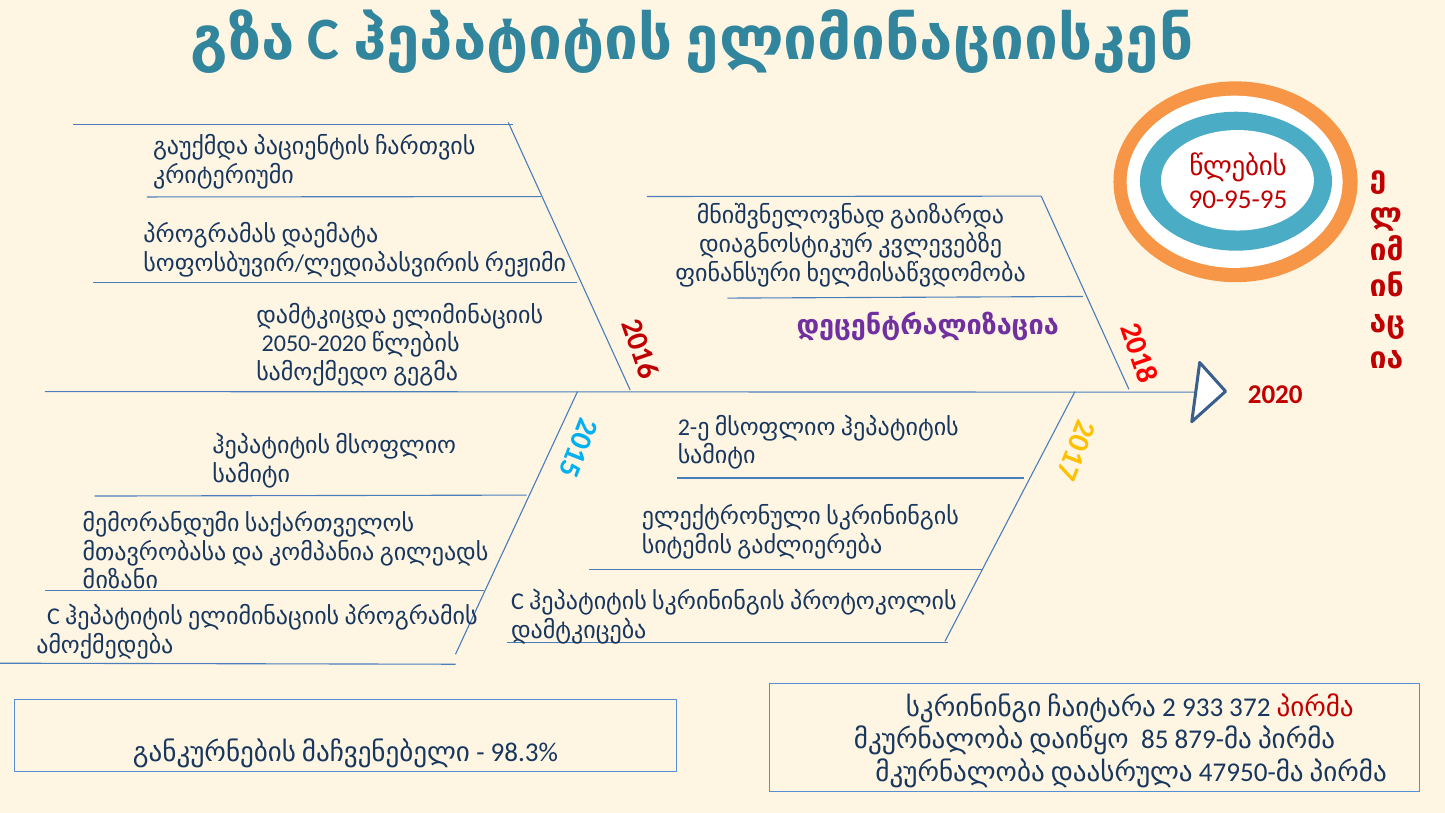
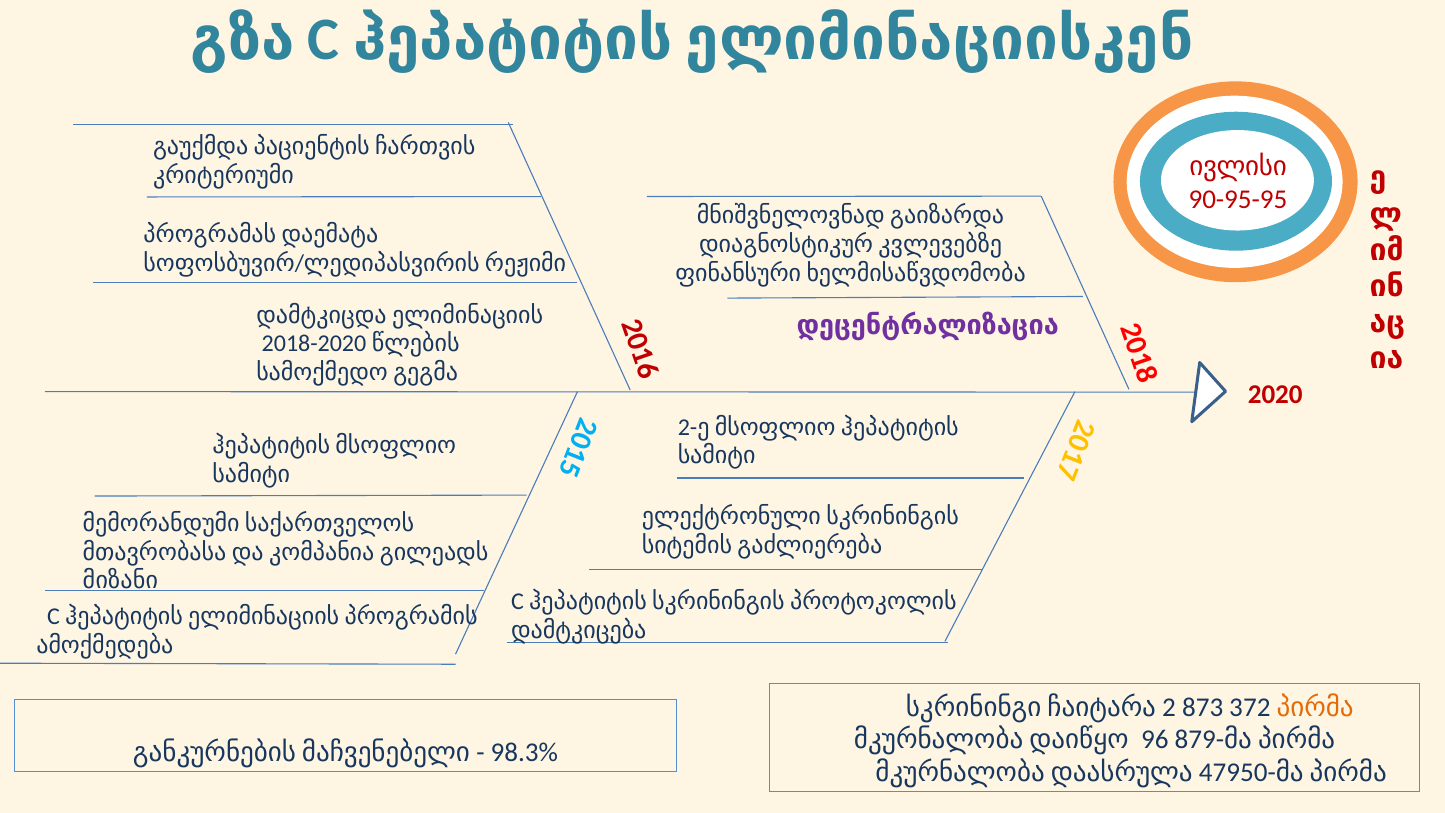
წლების at (1238, 167): წლების -> ივლისი
2050-2020: 2050-2020 -> 2018-2020
933: 933 -> 873
პირმა colour: red -> orange
85: 85 -> 96
